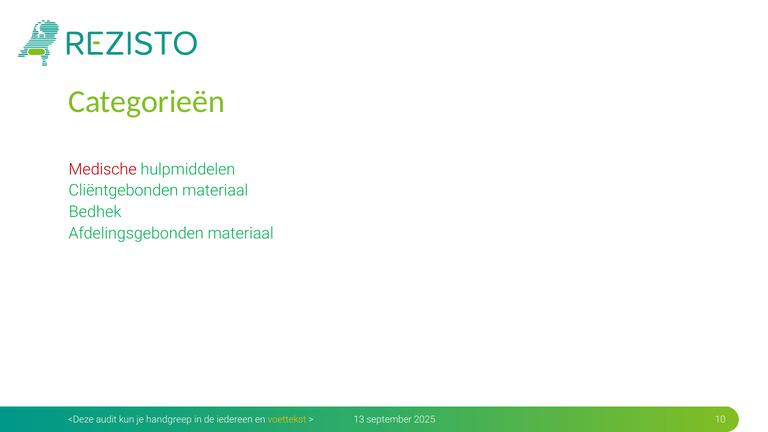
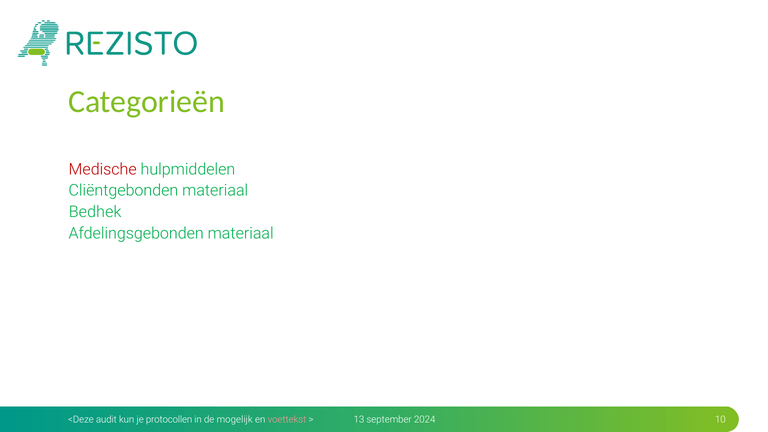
handgreep: handgreep -> protocollen
iedereen: iedereen -> mogelijk
voettekst colour: yellow -> pink
2025: 2025 -> 2024
